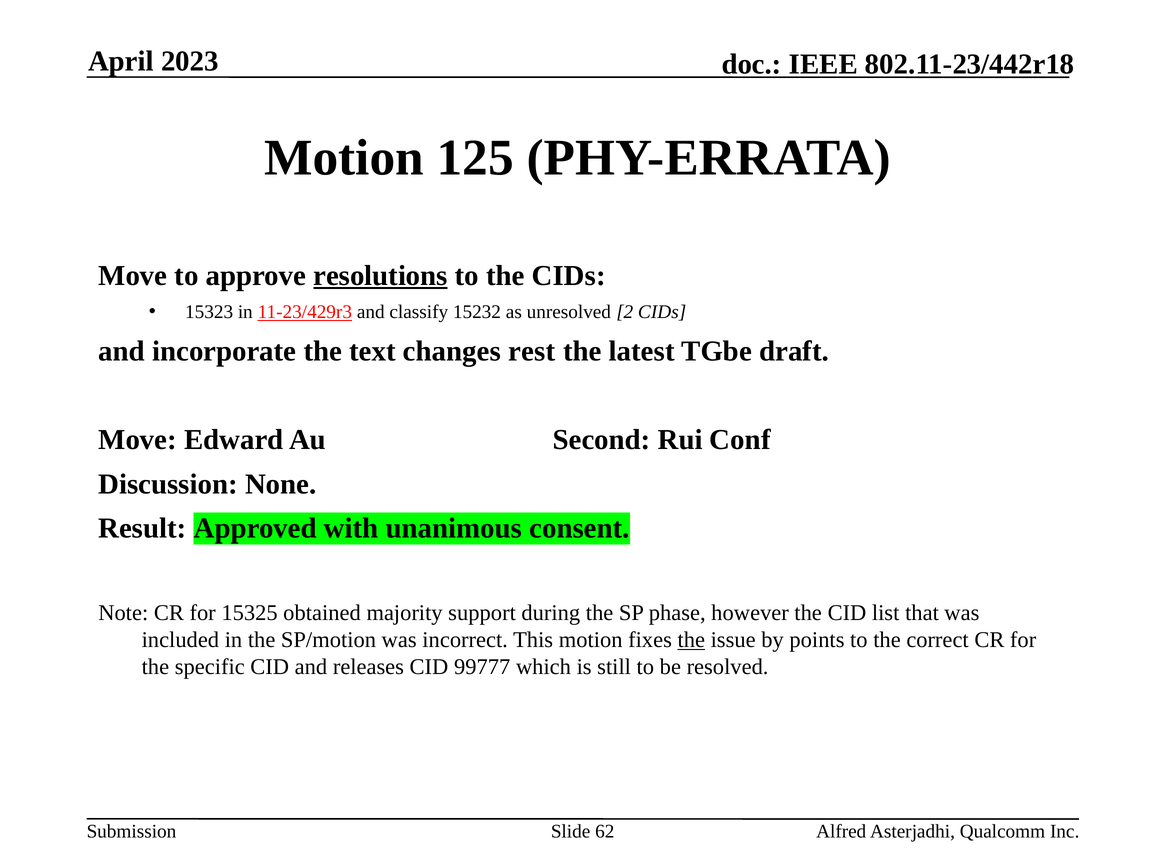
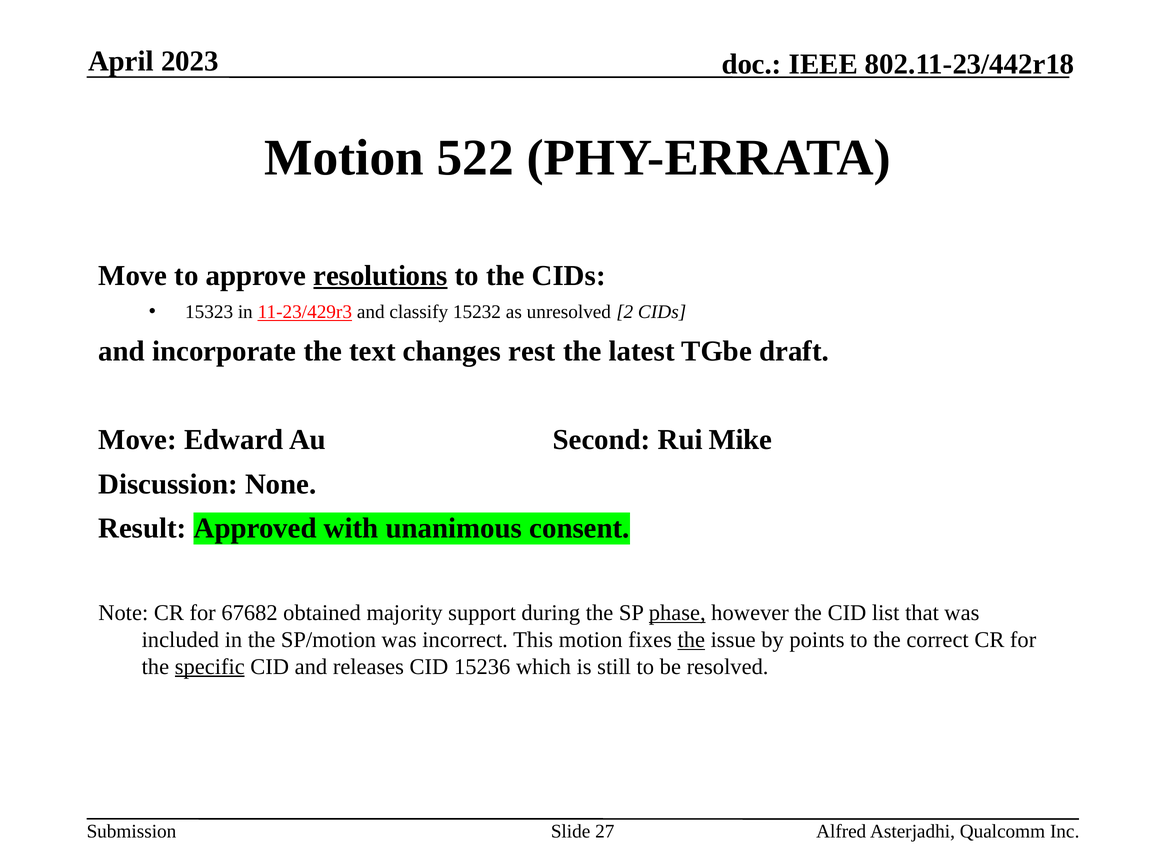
125: 125 -> 522
Conf: Conf -> Mike
15325: 15325 -> 67682
phase underline: none -> present
specific underline: none -> present
99777: 99777 -> 15236
62: 62 -> 27
